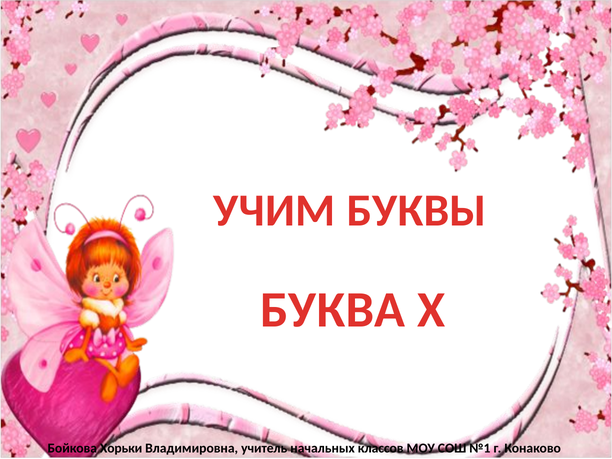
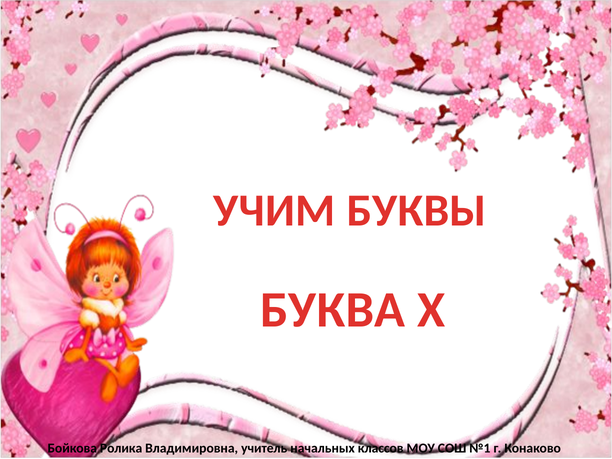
Хорьки: Хорьки -> Ролика
